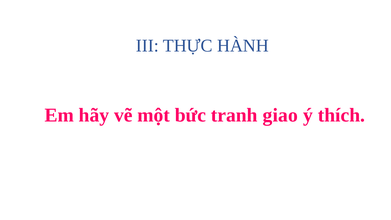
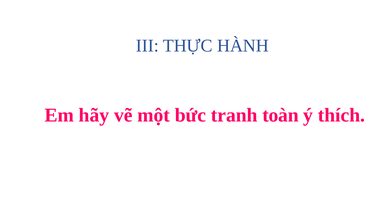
giao: giao -> toàn
